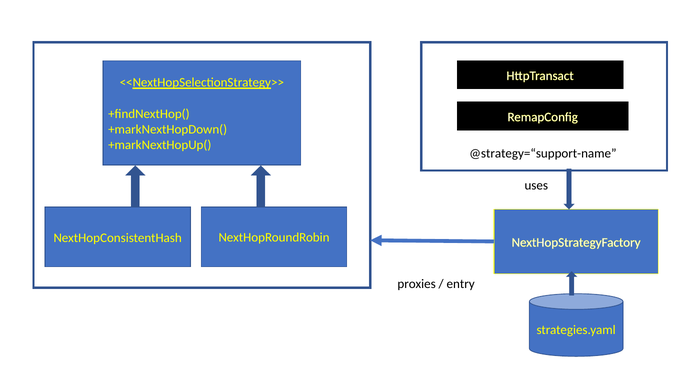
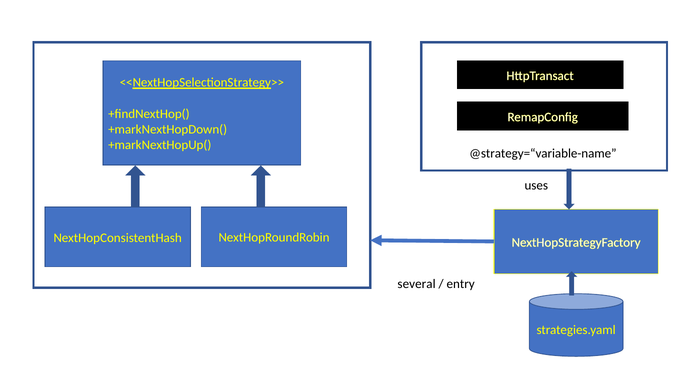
@strategy=“support-name: @strategy=“support-name -> @strategy=“variable-name
proxies: proxies -> several
